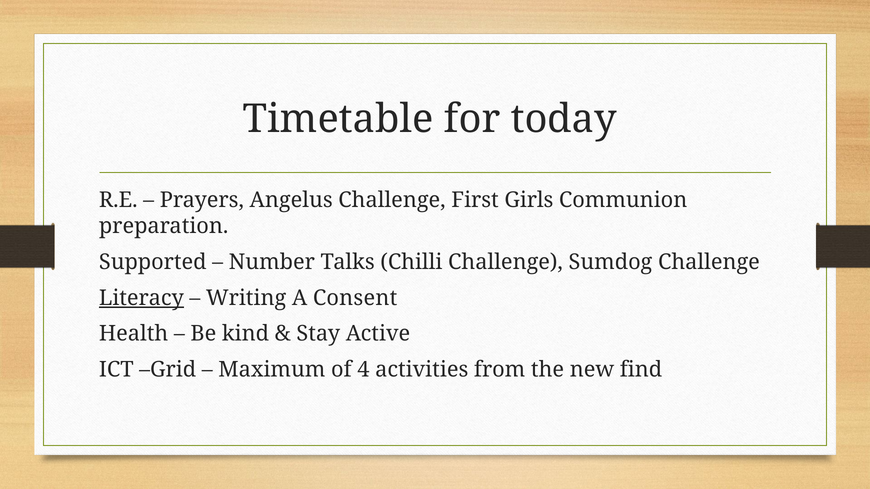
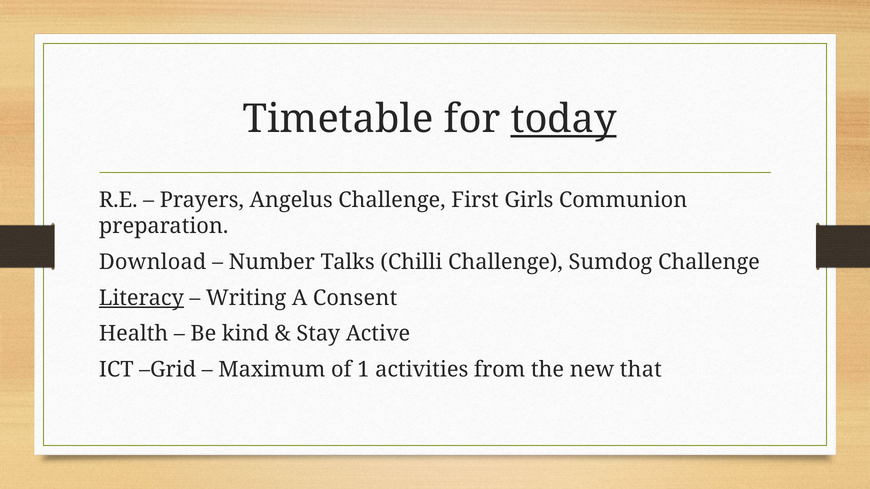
today underline: none -> present
Supported: Supported -> Download
4: 4 -> 1
find: find -> that
